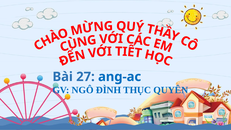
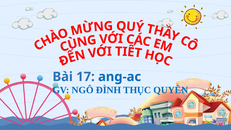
27: 27 -> 17
